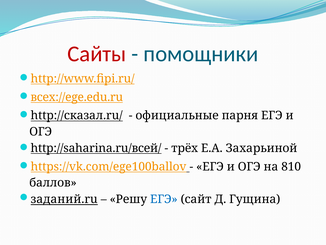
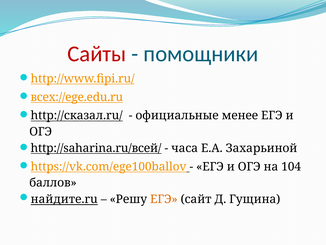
парня: парня -> менее
трёх: трёх -> часа
810: 810 -> 104
заданий.ru: заданий.ru -> найдите.ru
ЕГЭ at (164, 199) colour: blue -> orange
